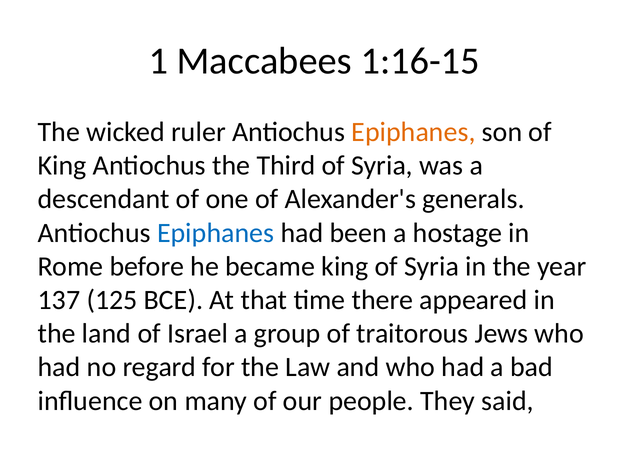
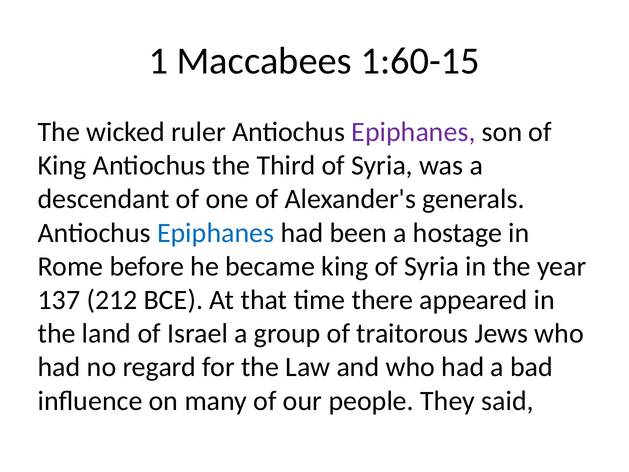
1:16-15: 1:16-15 -> 1:60-15
Epiphanes at (413, 132) colour: orange -> purple
125: 125 -> 212
